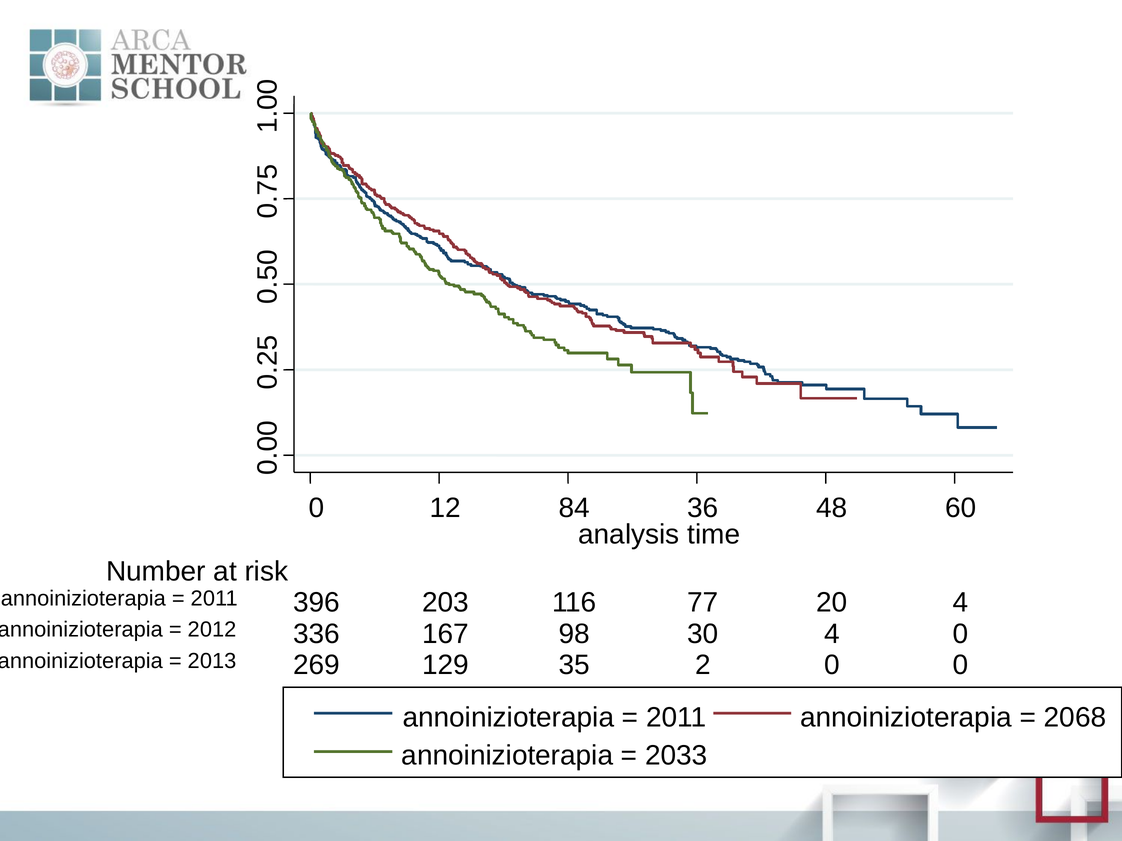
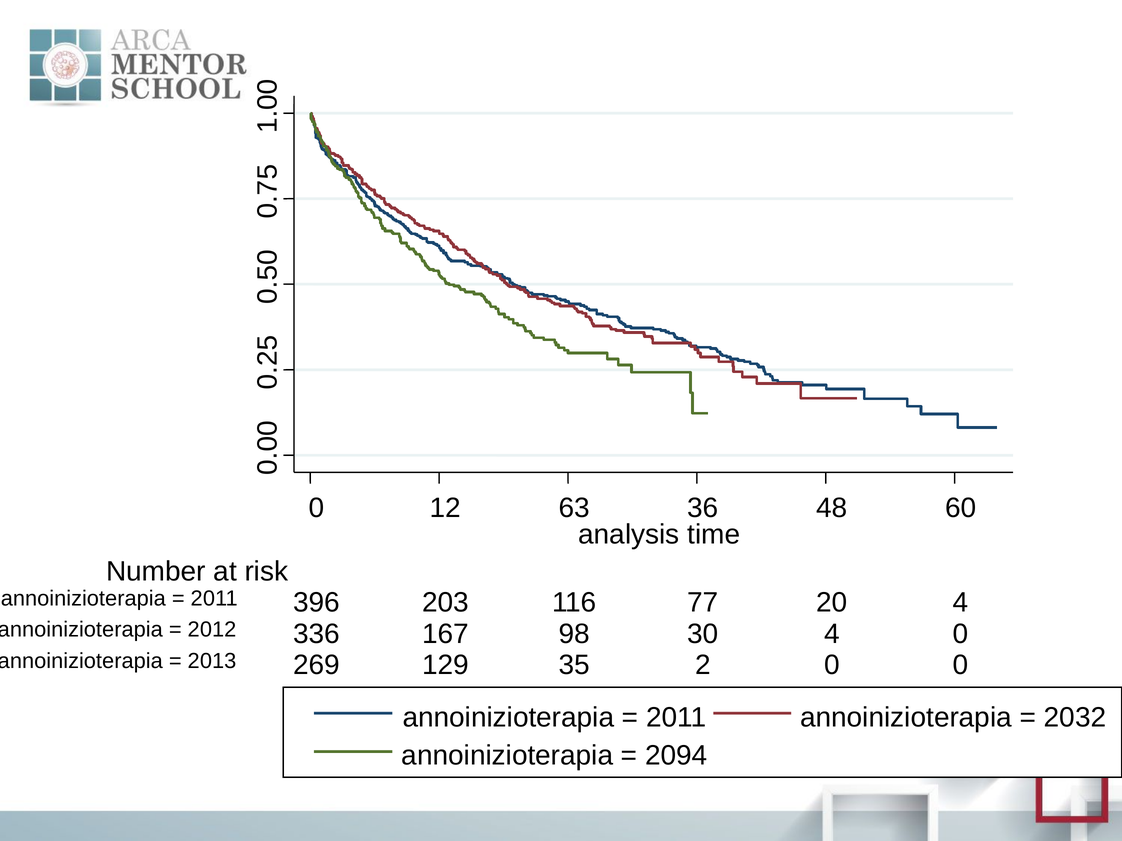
84: 84 -> 63
2068: 2068 -> 2032
2033: 2033 -> 2094
